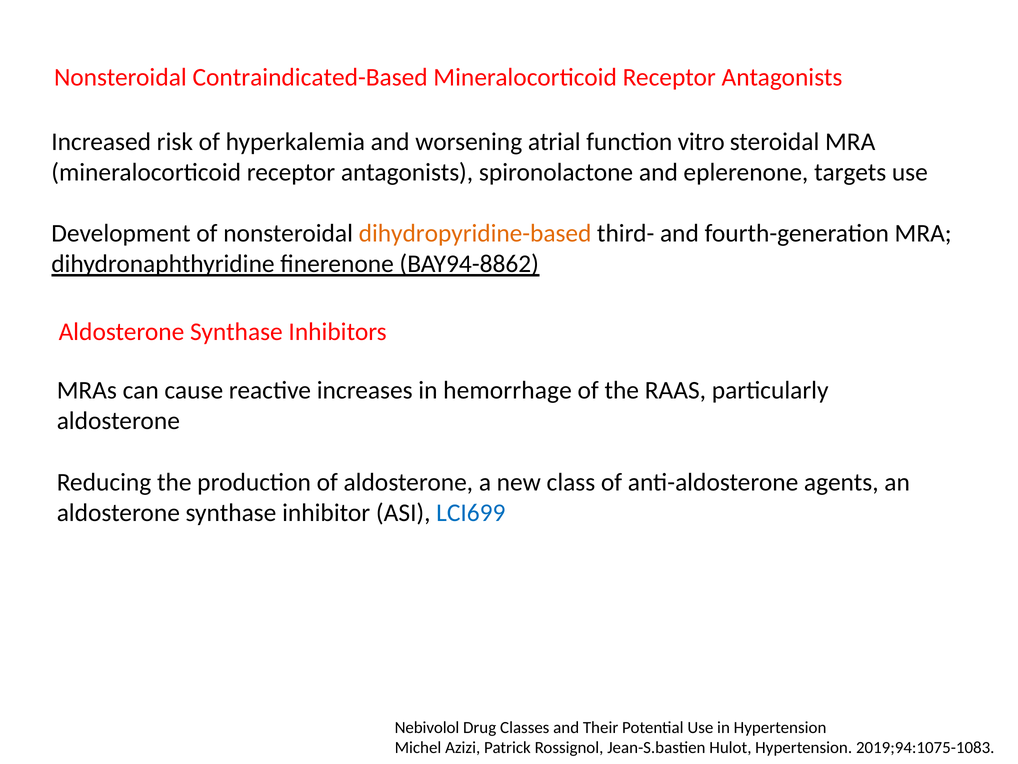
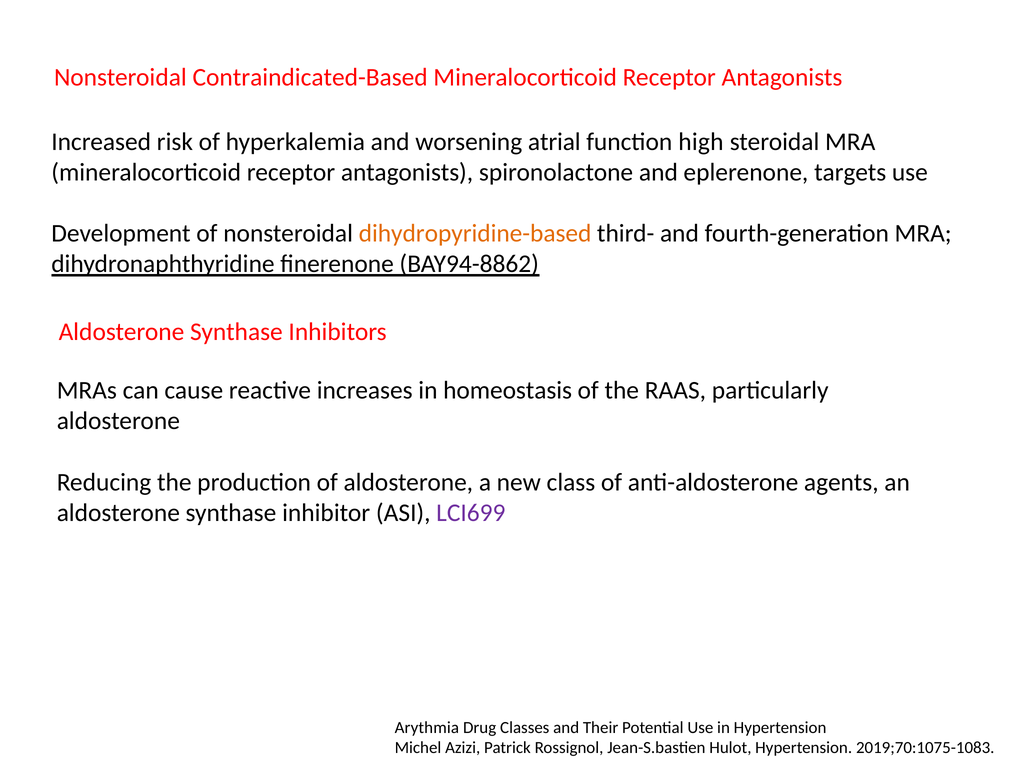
vitro: vitro -> high
hemorrhage: hemorrhage -> homeostasis
LCI699 colour: blue -> purple
Nebivolol: Nebivolol -> Arythmia
2019;94:1075-1083: 2019;94:1075-1083 -> 2019;70:1075-1083
